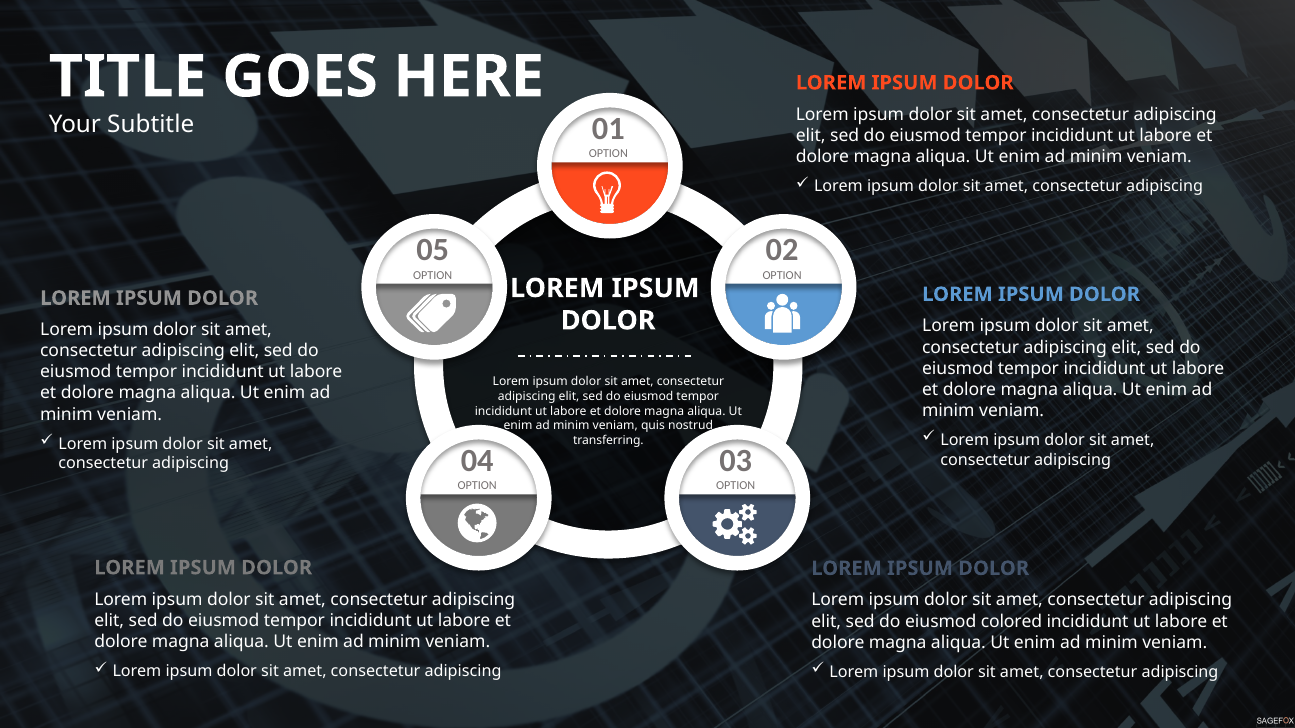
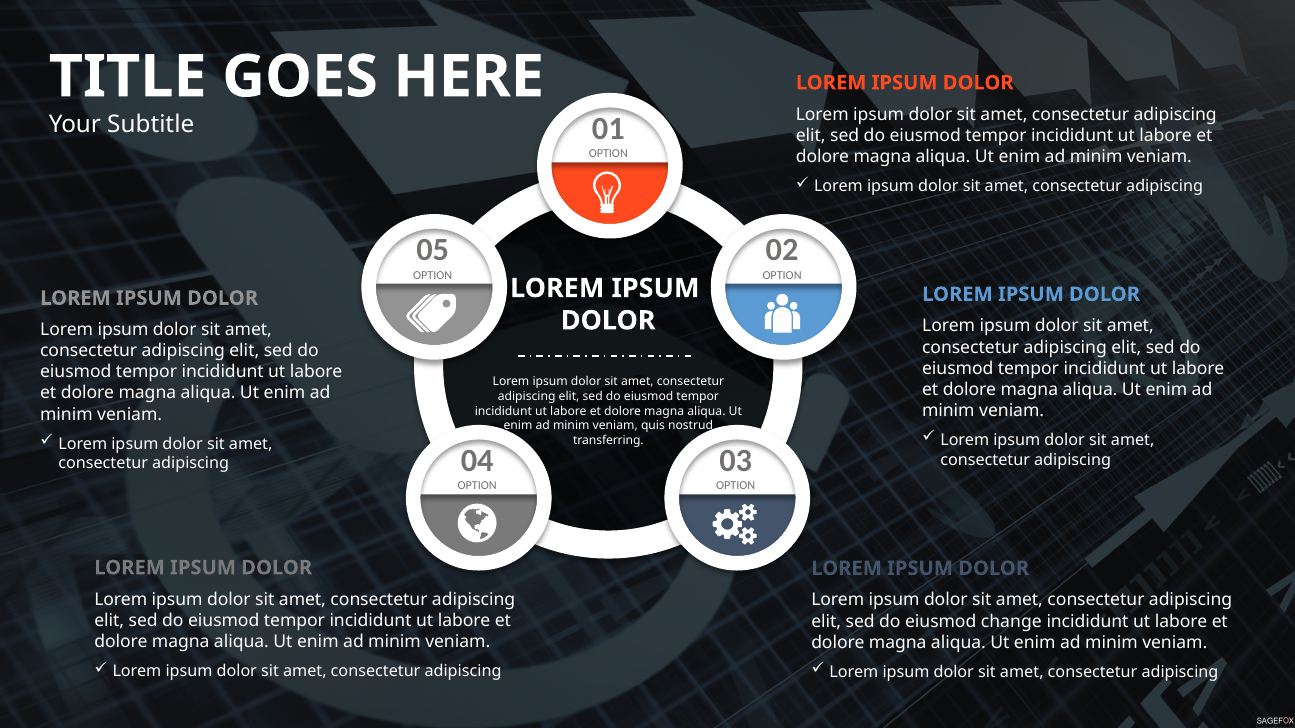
colored: colored -> change
